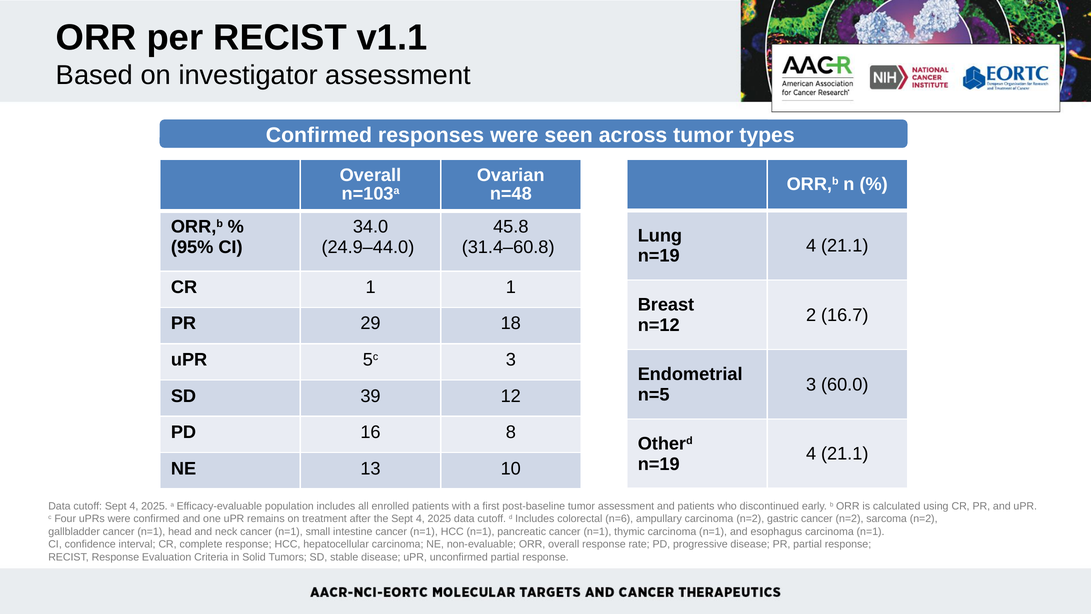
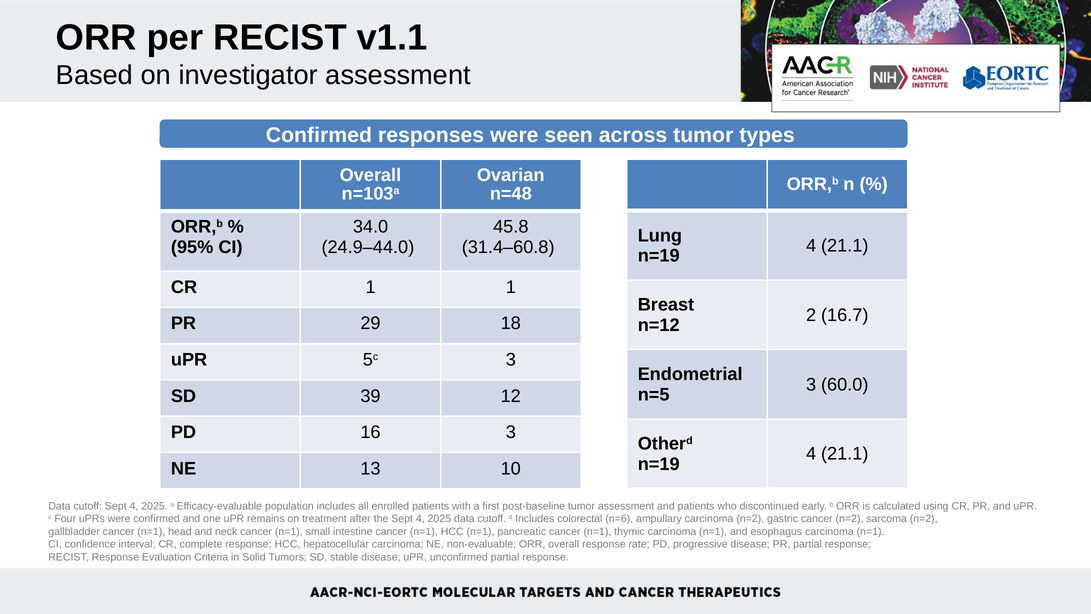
16 8: 8 -> 3
